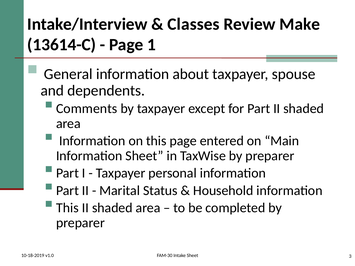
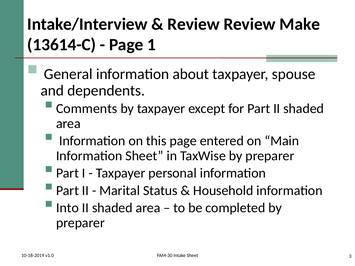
Classes at (194, 24): Classes -> Review
This at (67, 208): This -> Into
